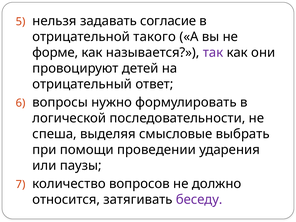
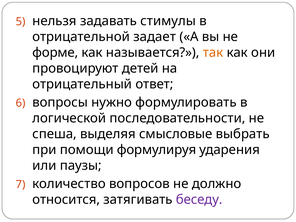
согласие: согласие -> стимулы
такого: такого -> задает
так colour: purple -> orange
проведении: проведении -> формулируя
